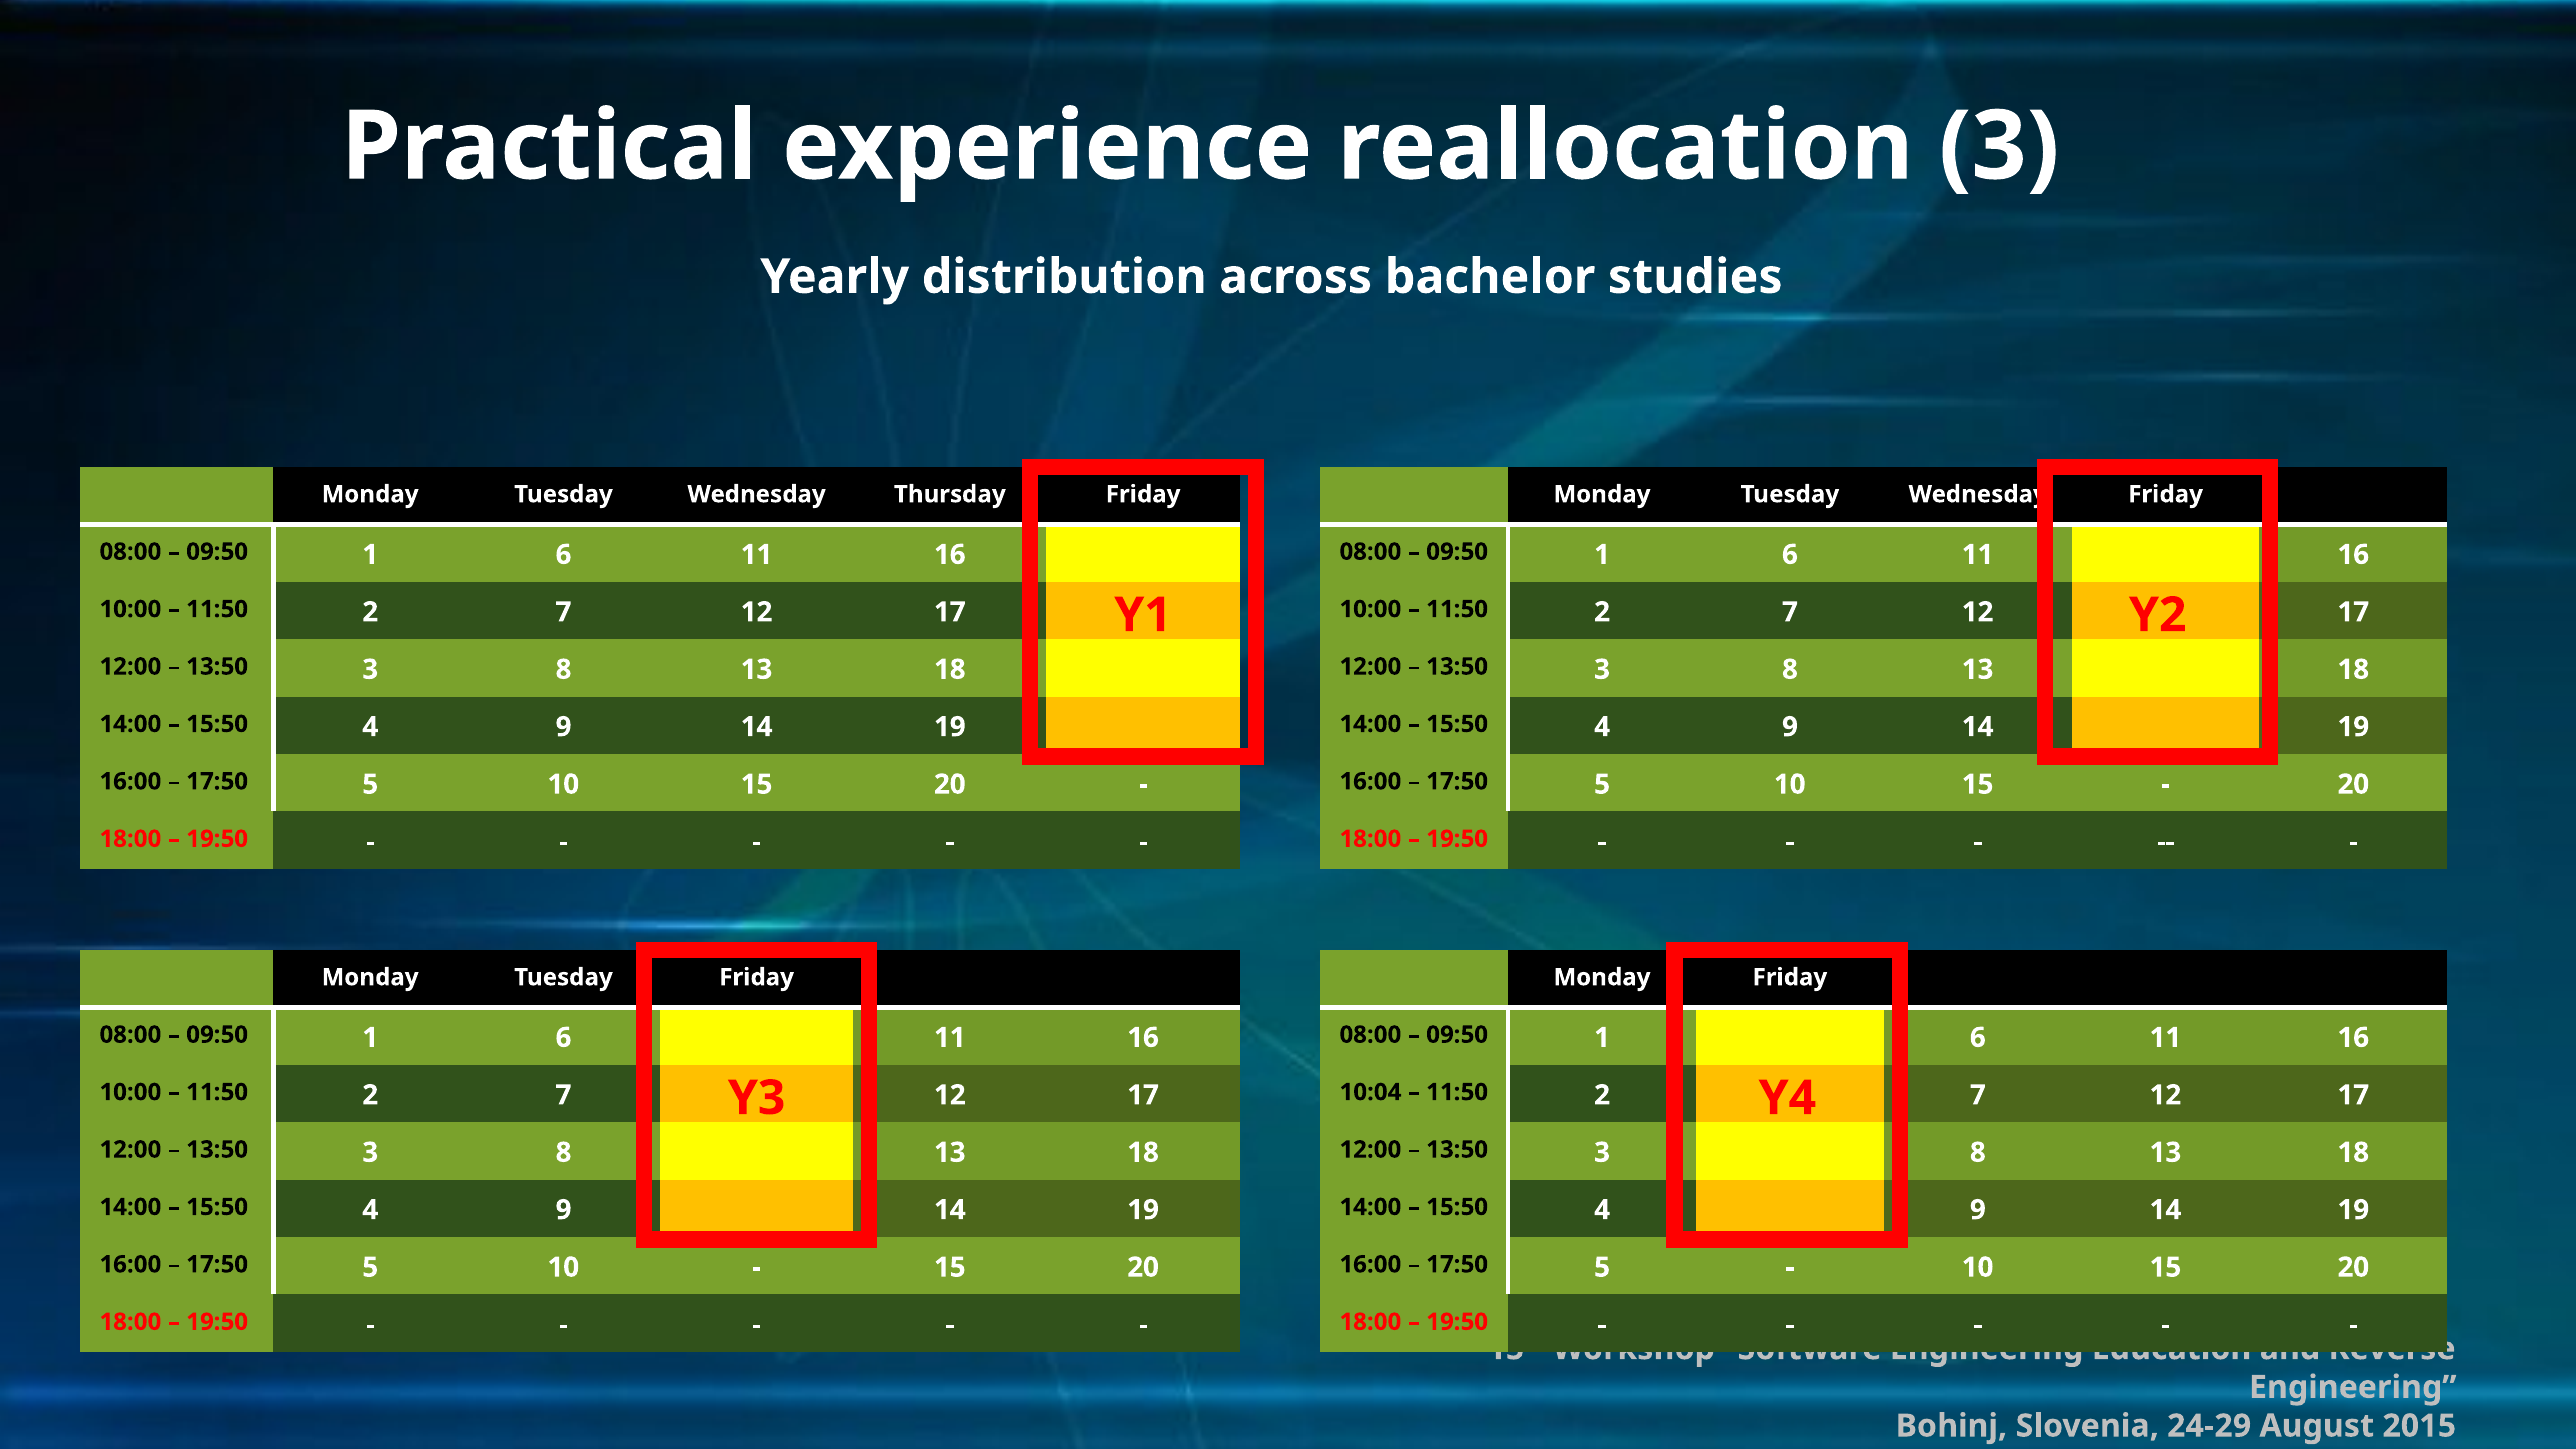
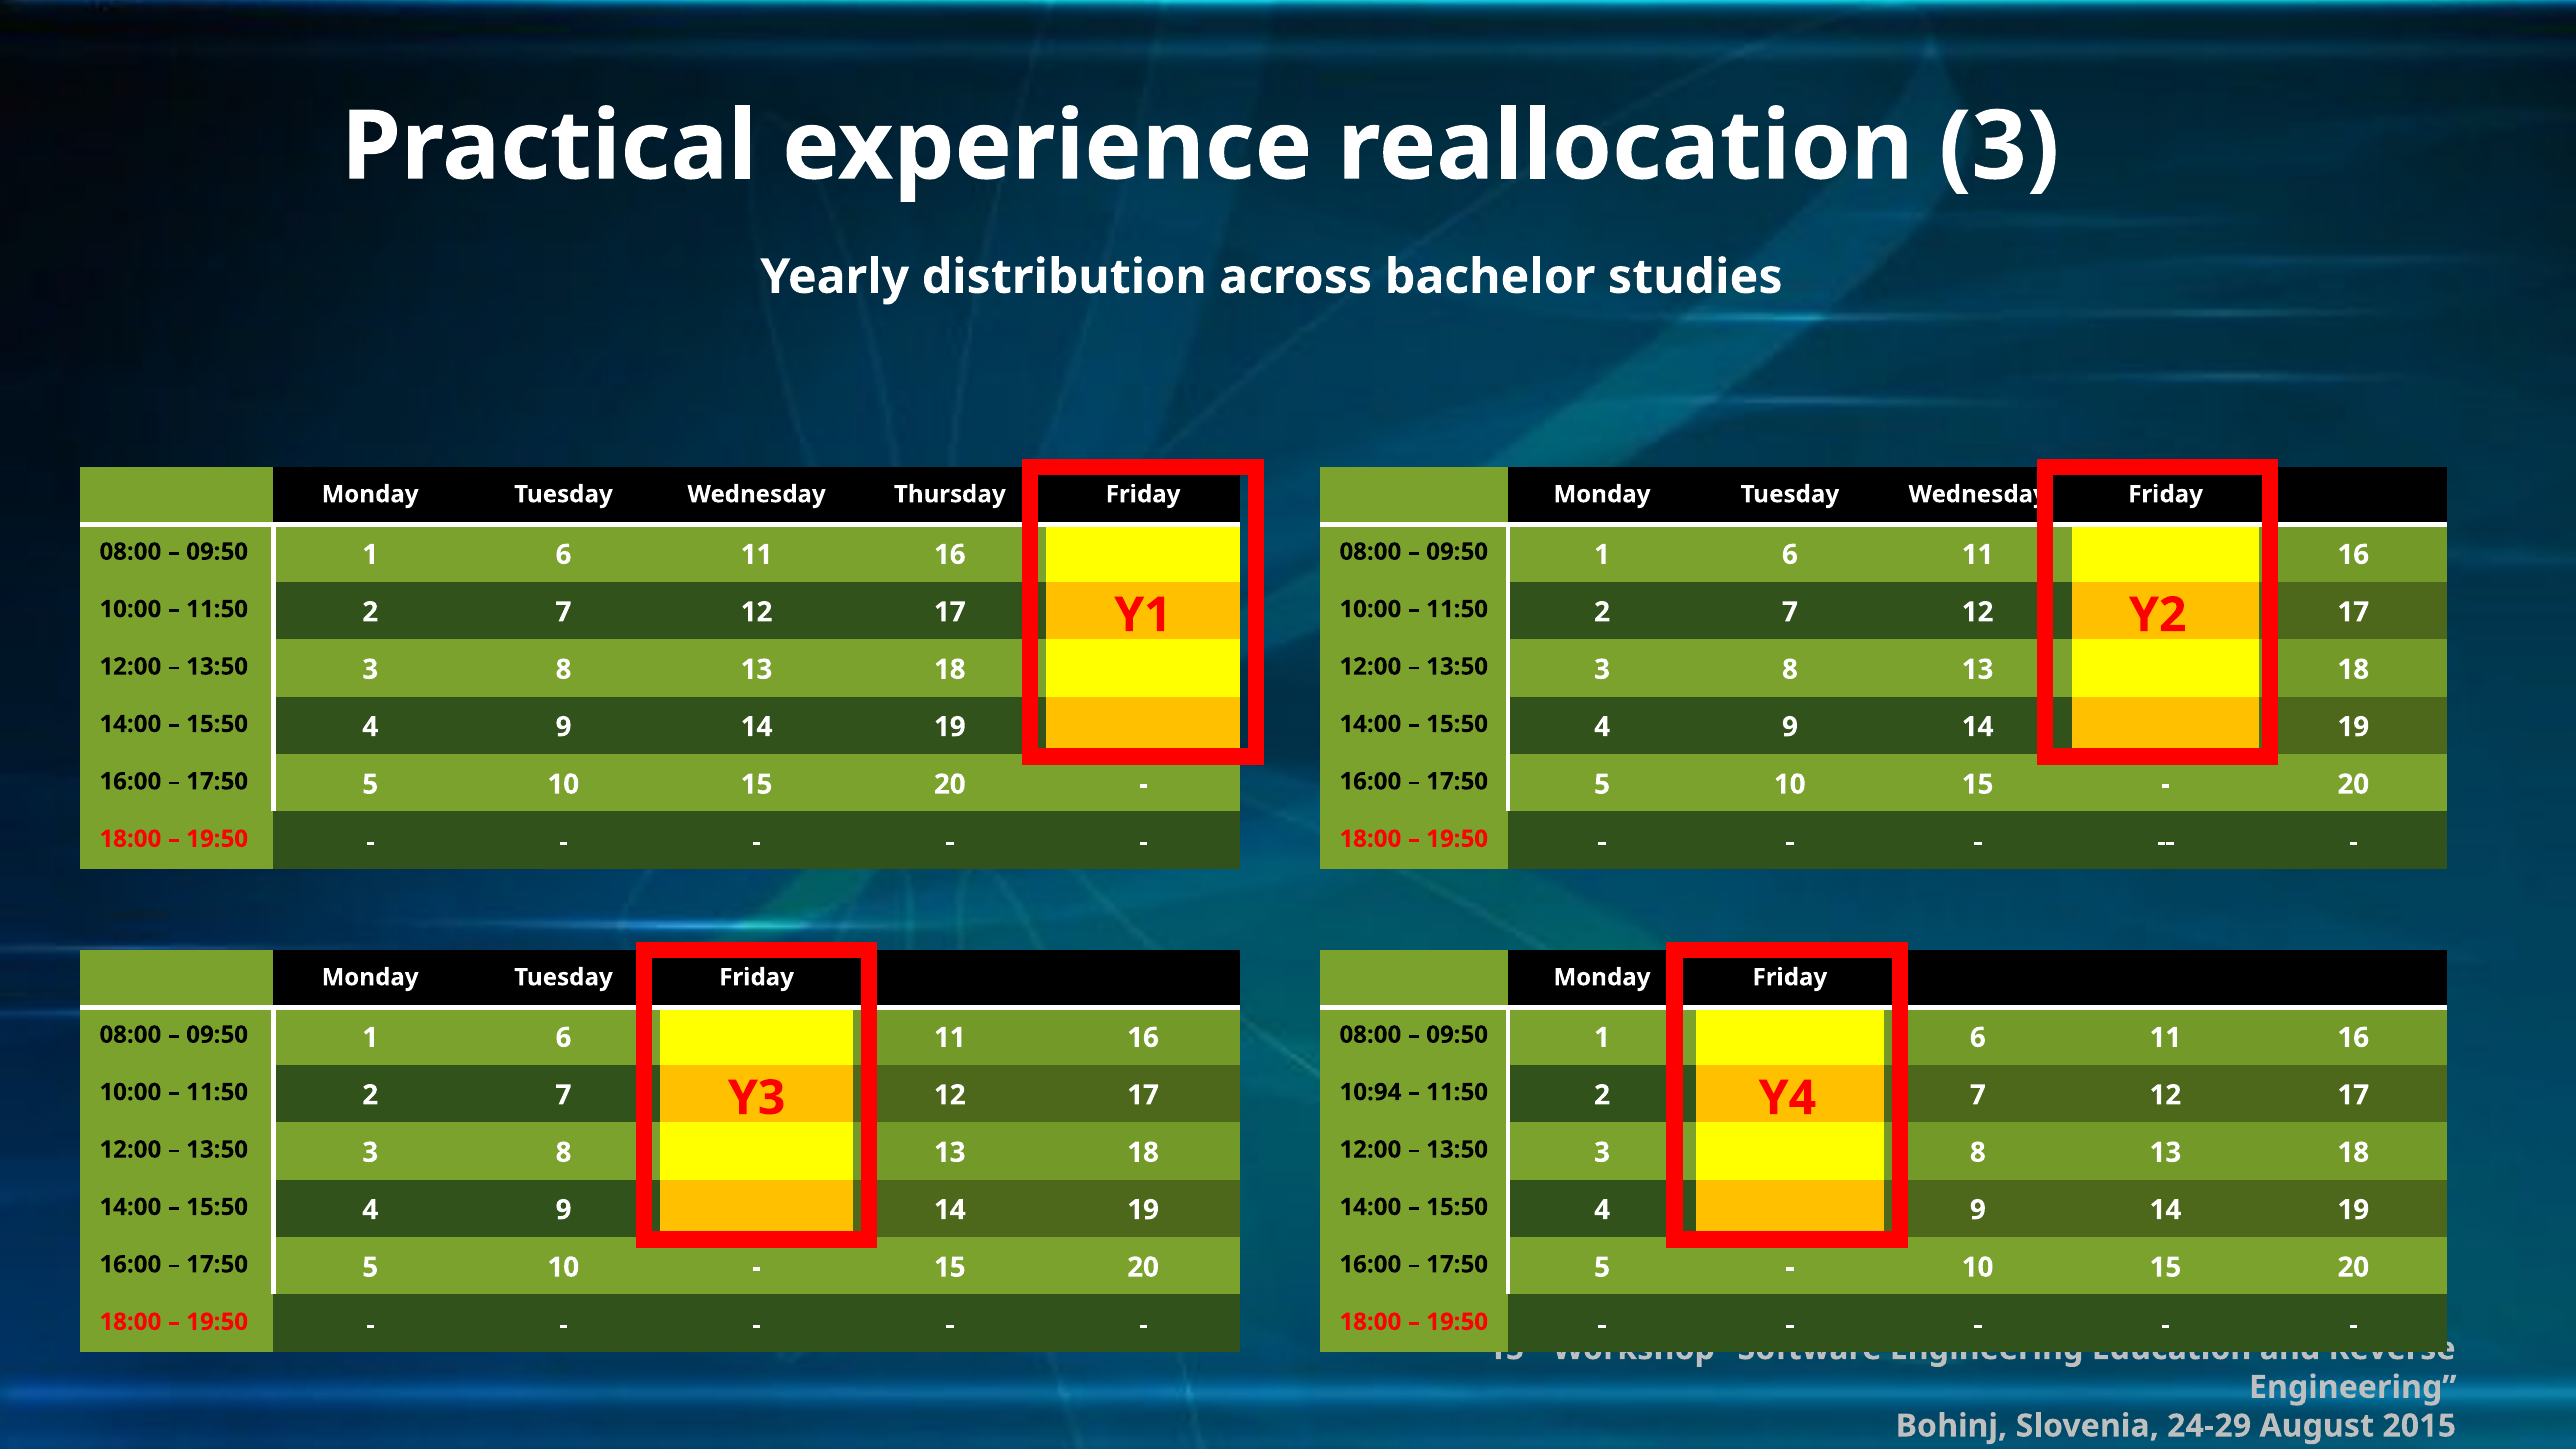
10:04: 10:04 -> 10:94
